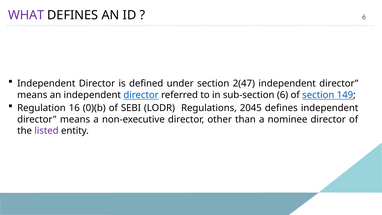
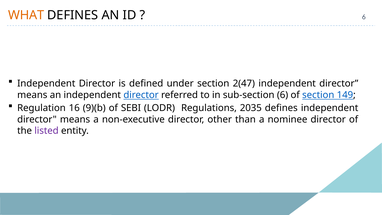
WHAT colour: purple -> orange
0)(b: 0)(b -> 9)(b
2045: 2045 -> 2035
